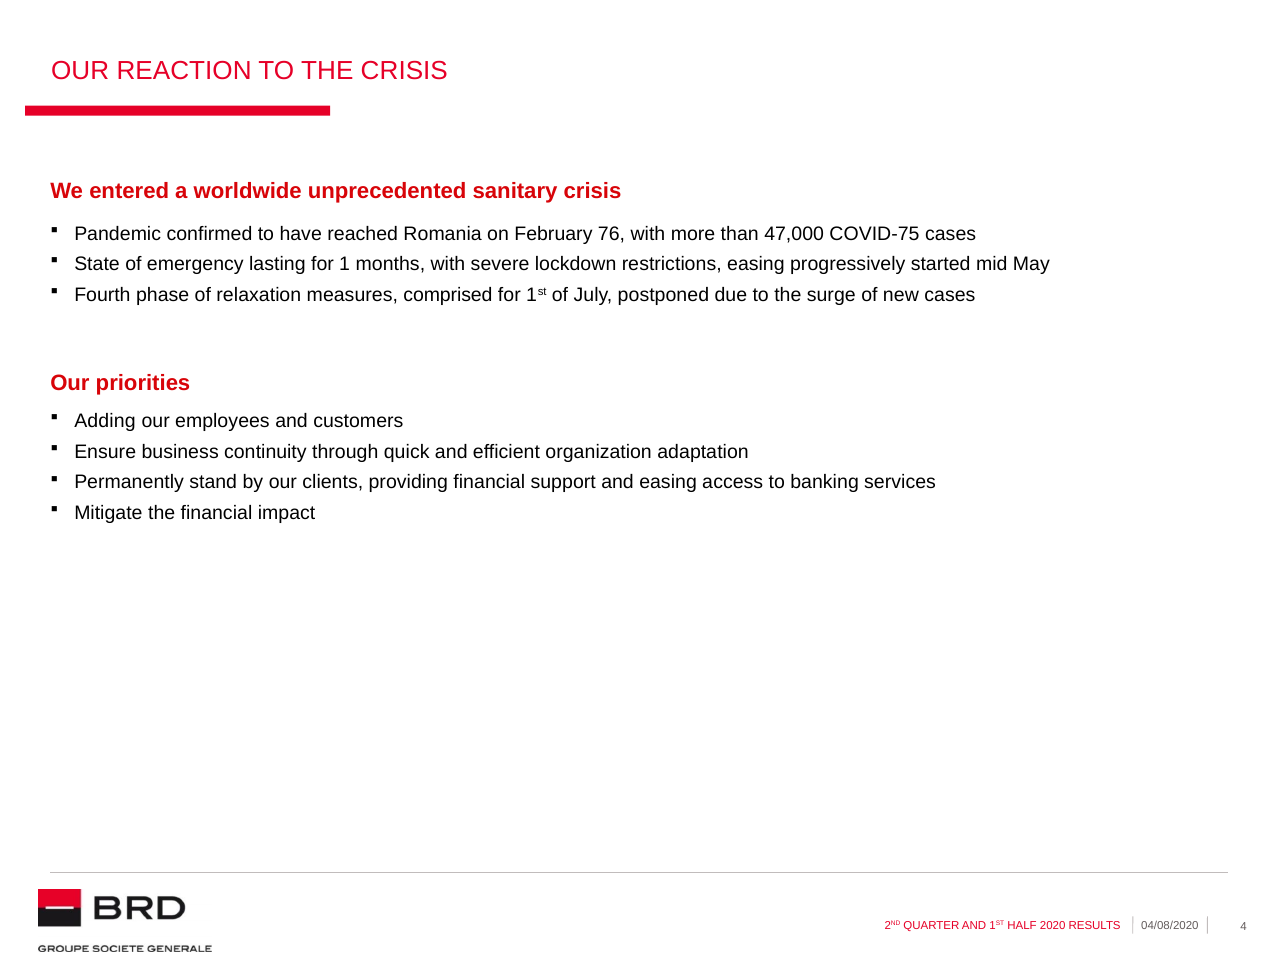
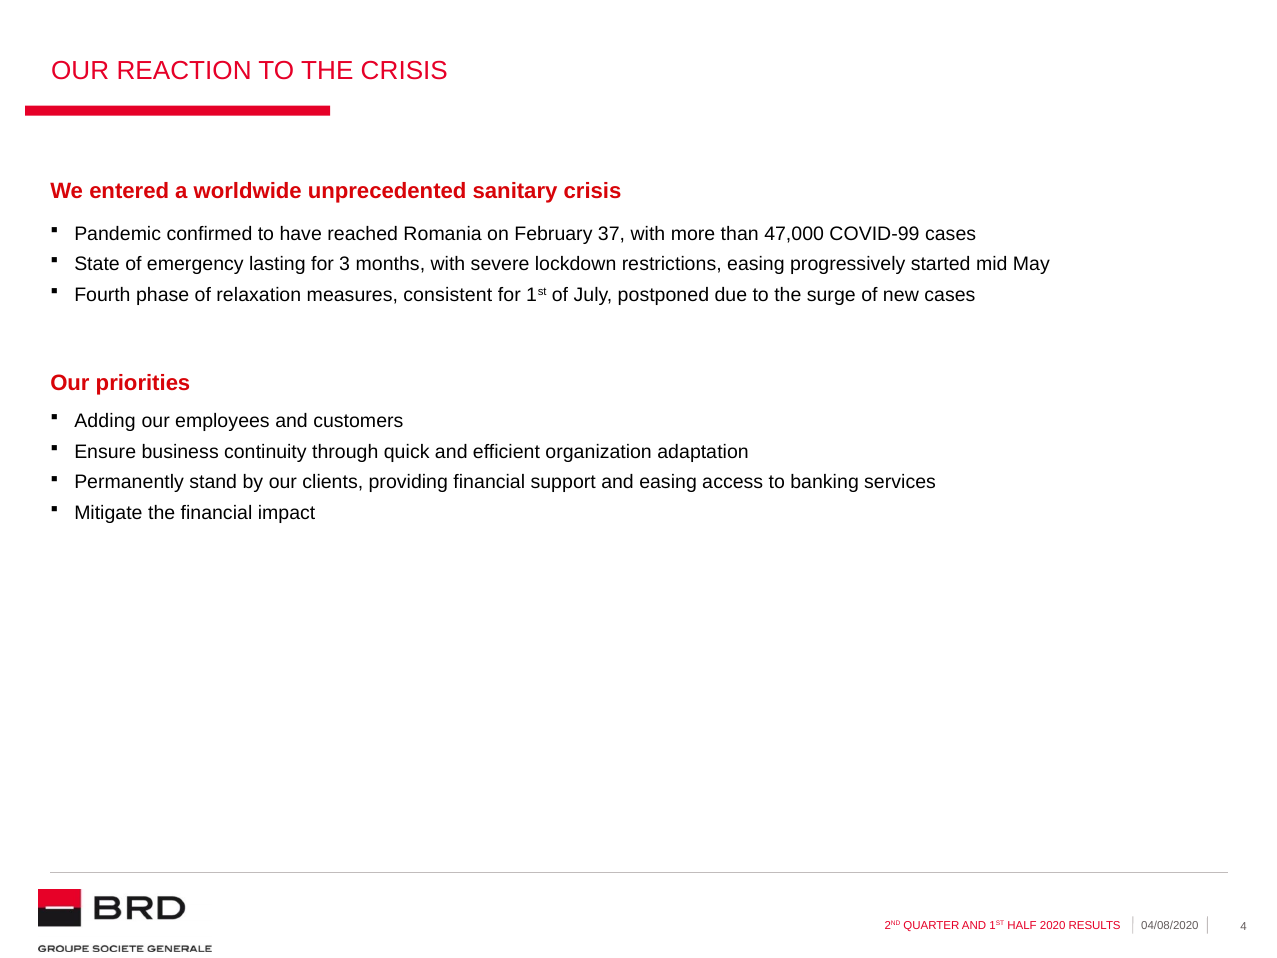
76: 76 -> 37
COVID-75: COVID-75 -> COVID-99
1: 1 -> 3
comprised: comprised -> consistent
